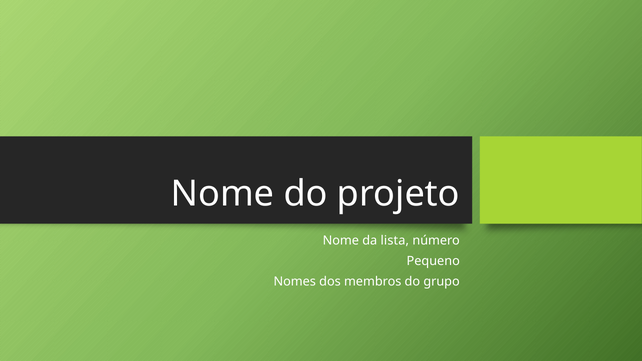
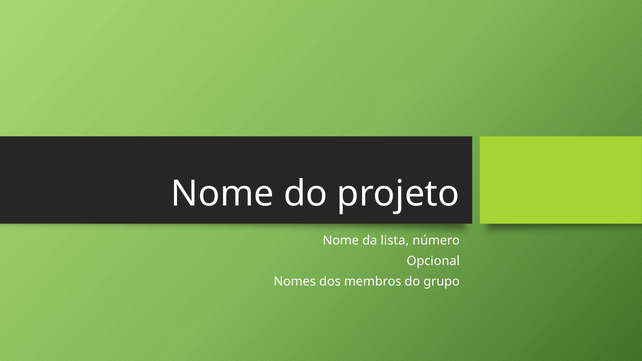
Pequeno: Pequeno -> Opcional
